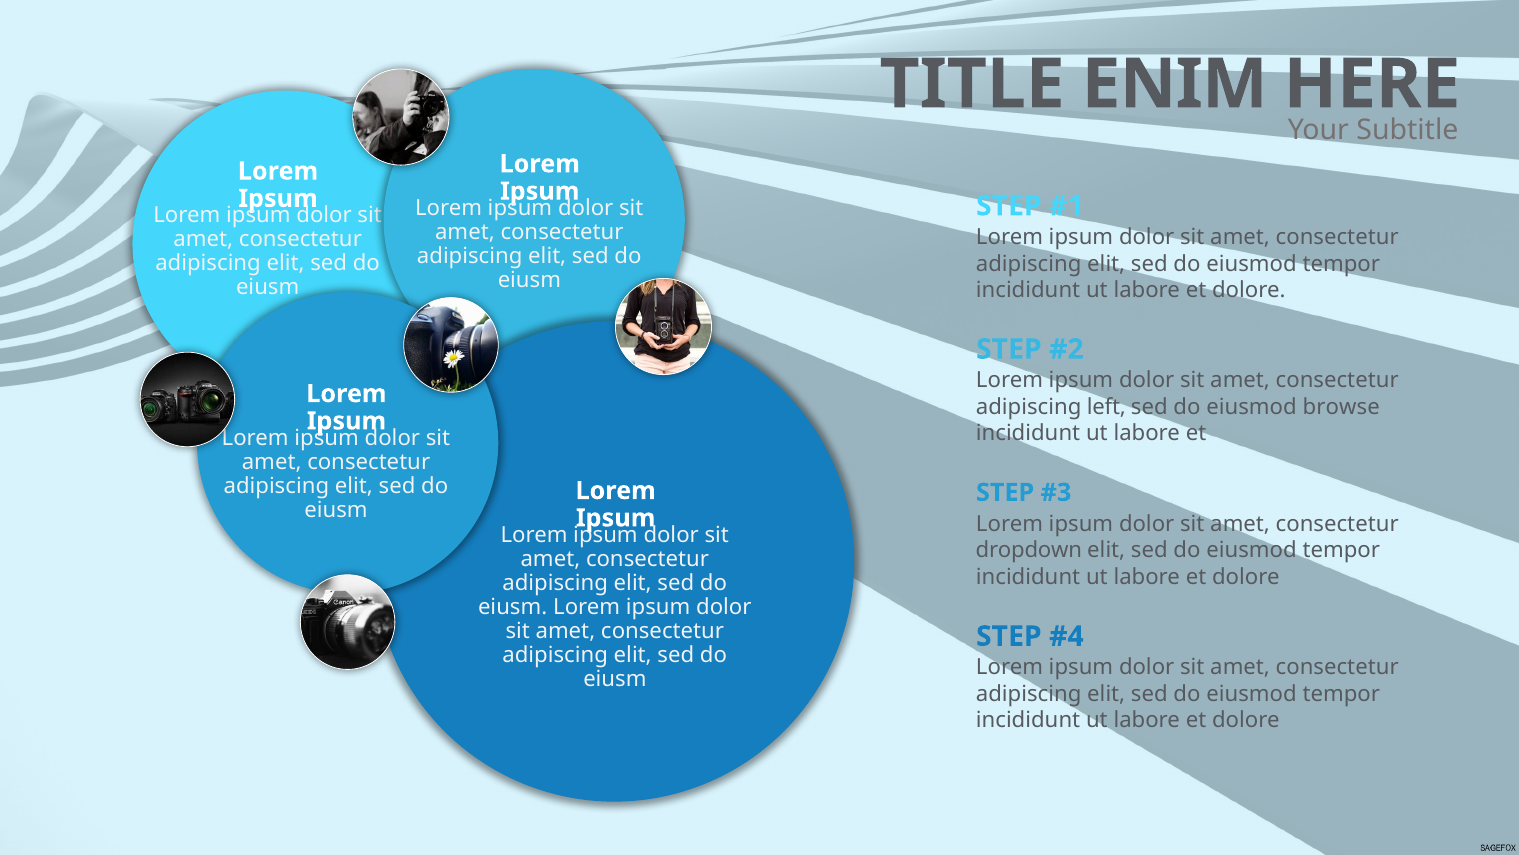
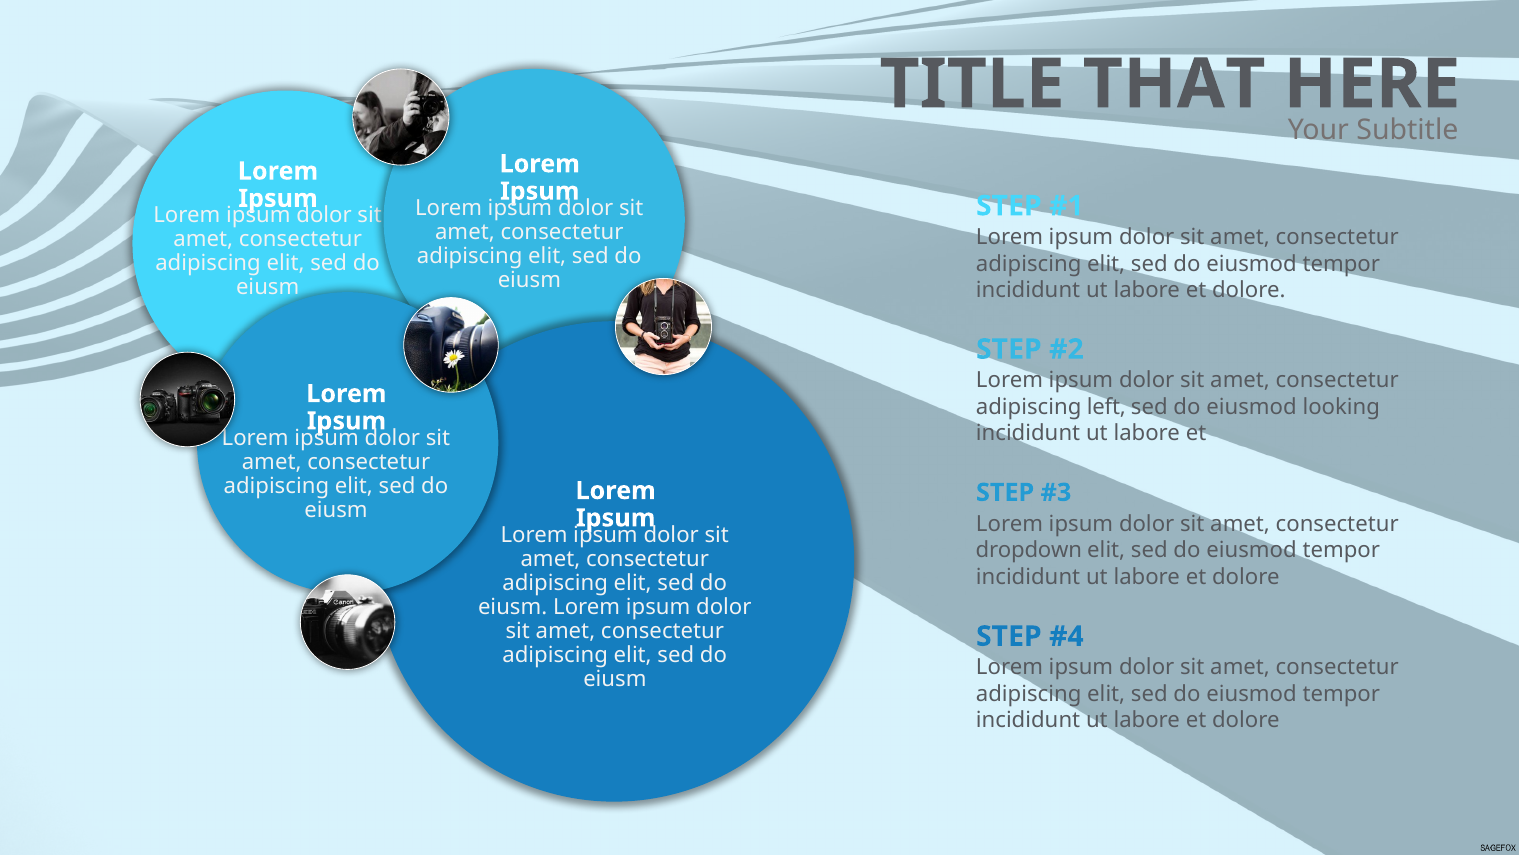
ENIM: ENIM -> THAT
browse: browse -> looking
